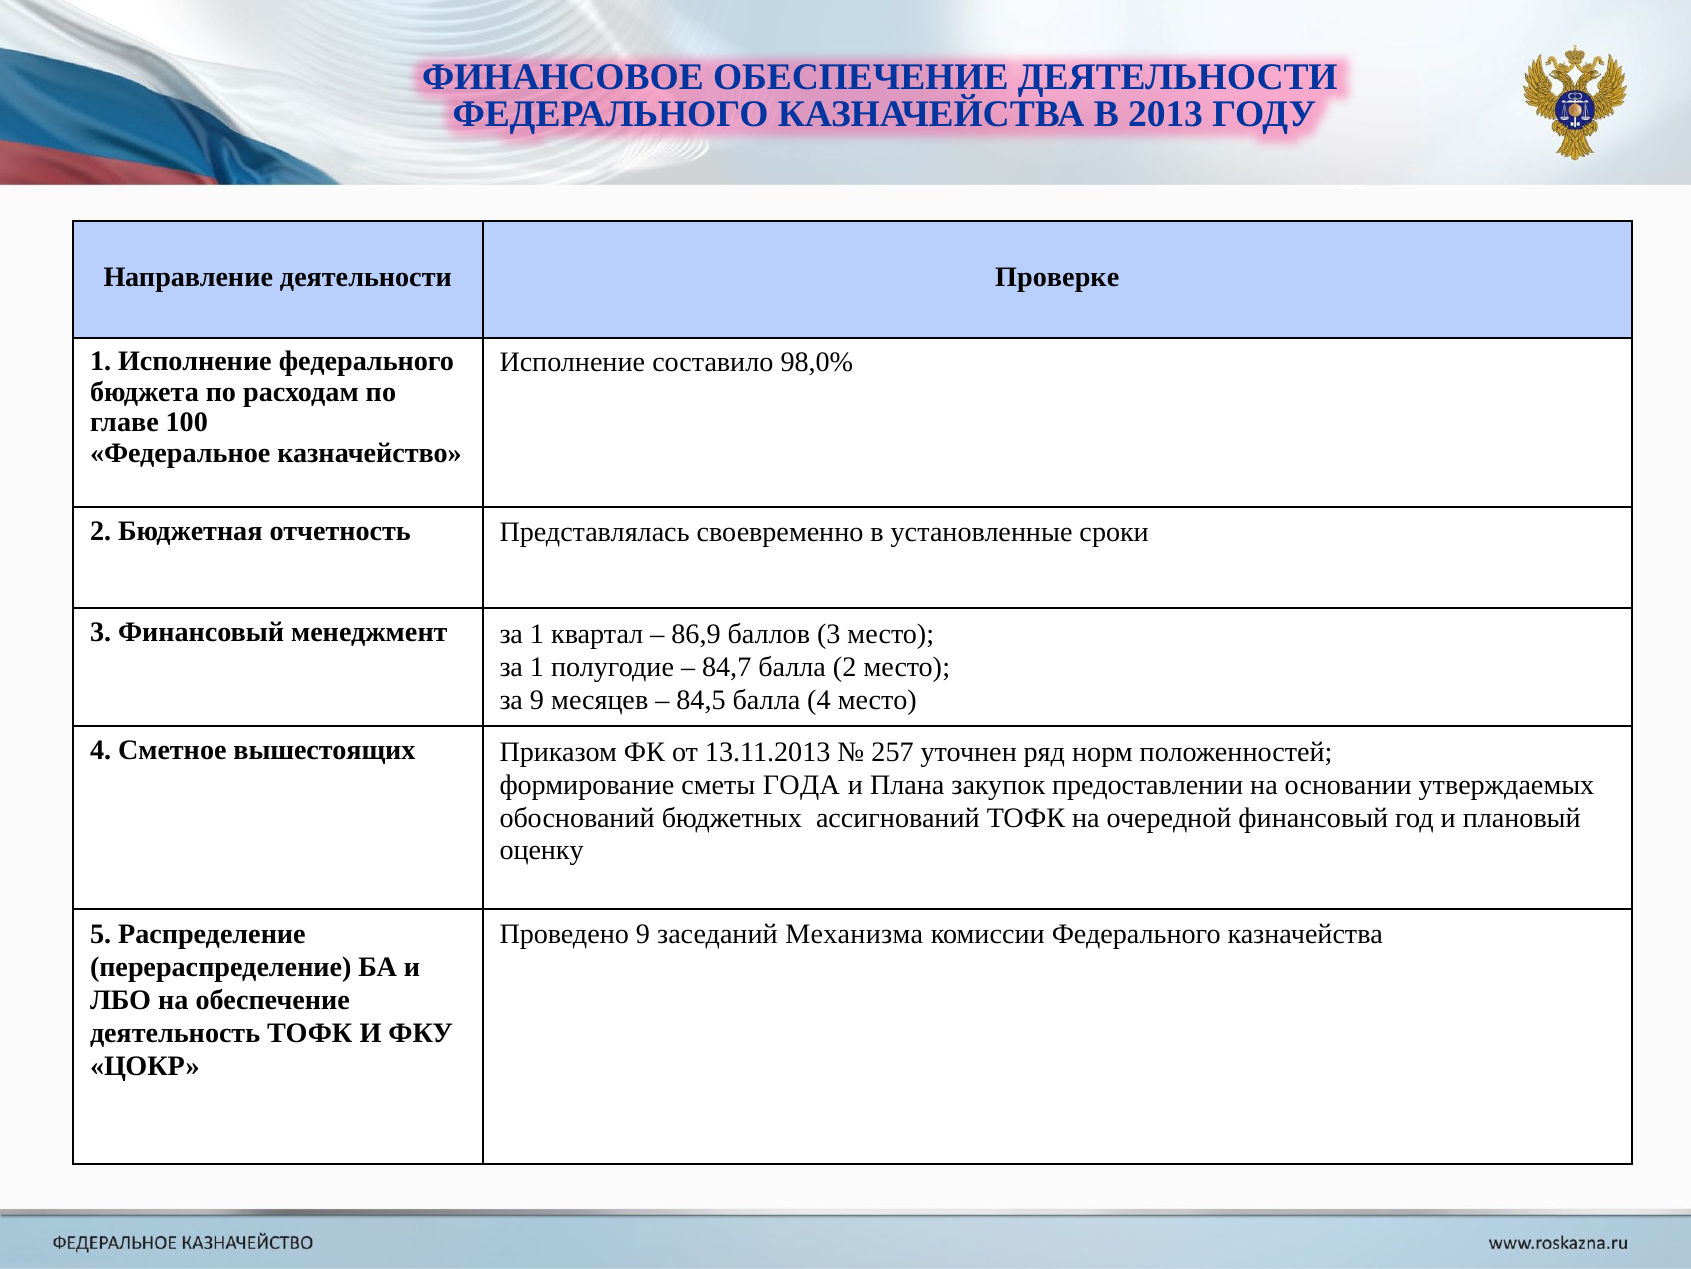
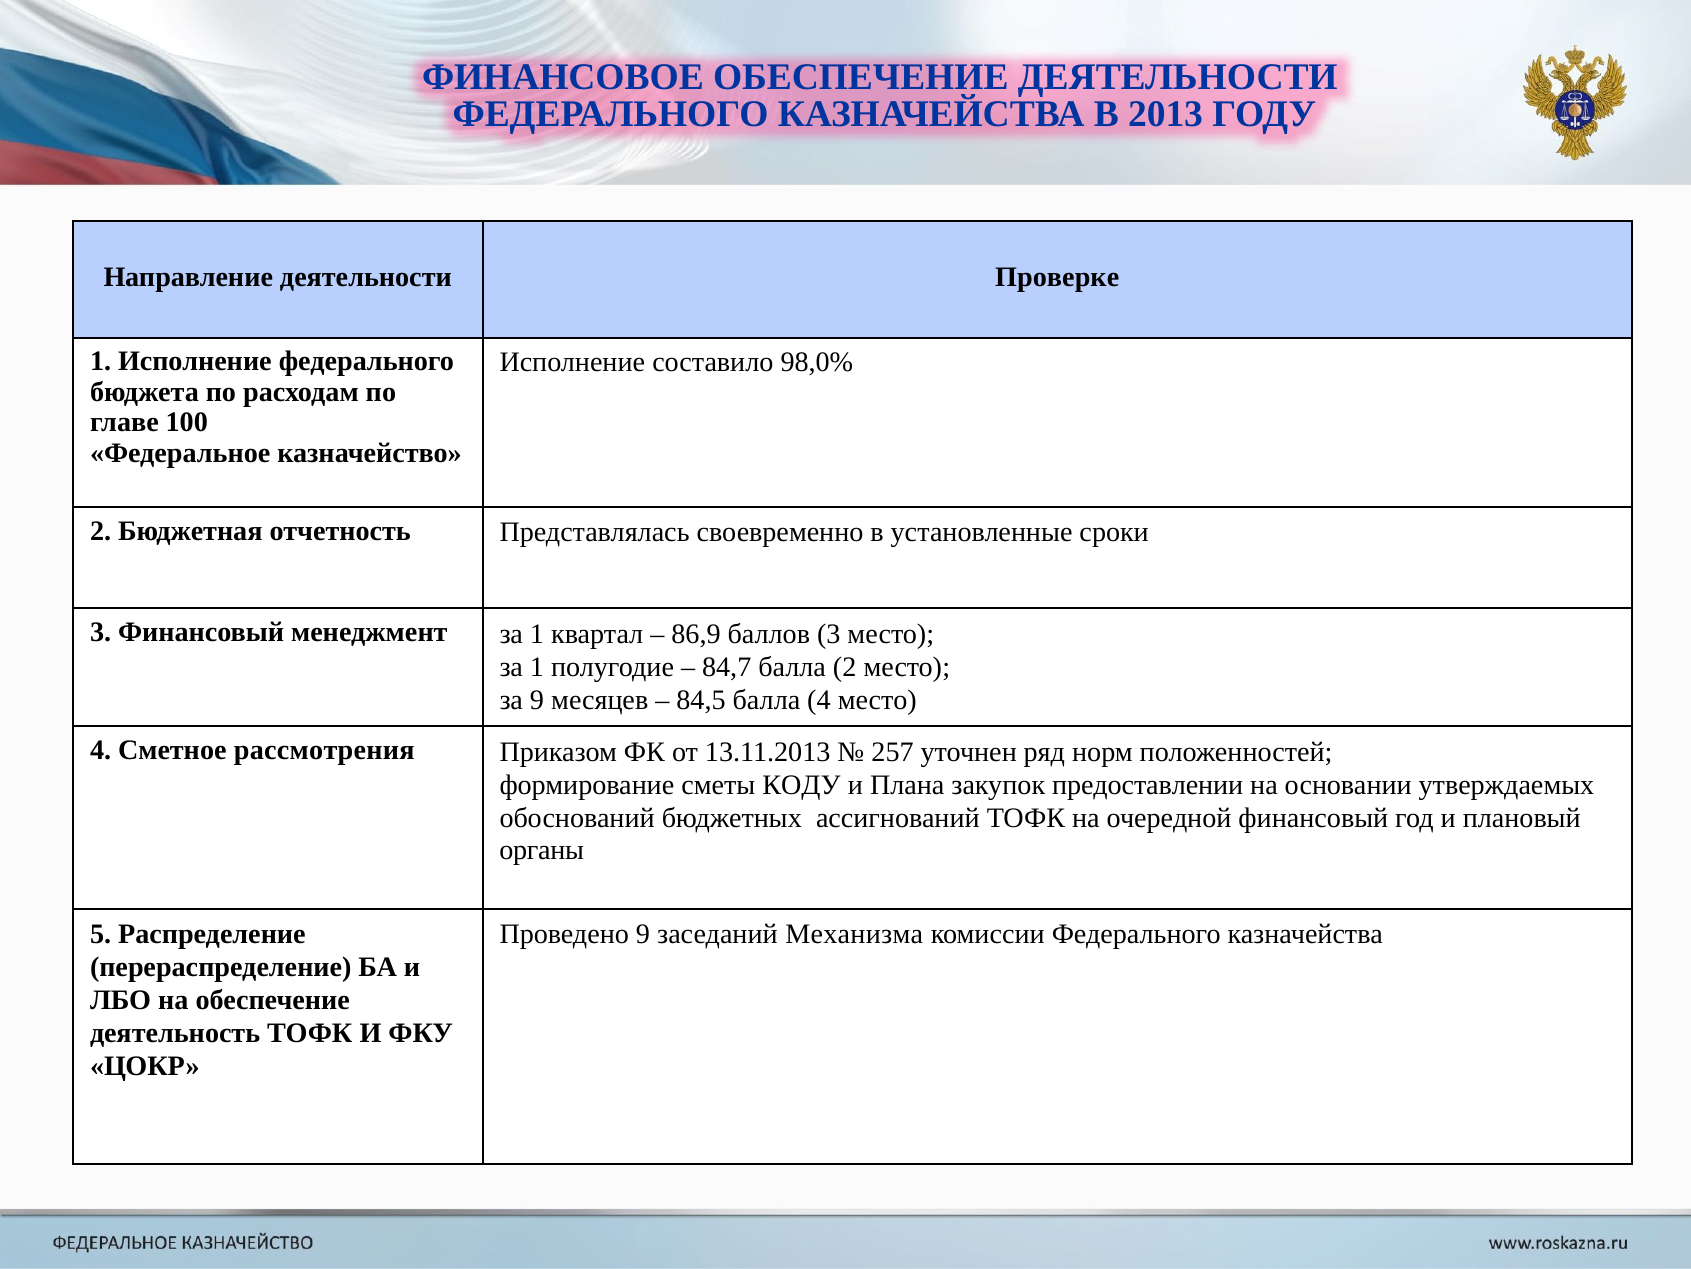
вышестоящих: вышестоящих -> рассмотрения
ГОДА: ГОДА -> КОДУ
оценку: оценку -> органы
